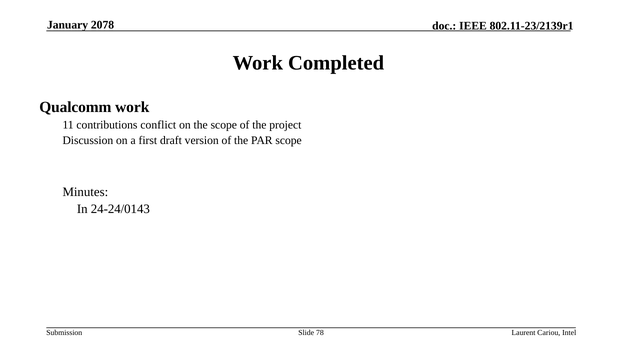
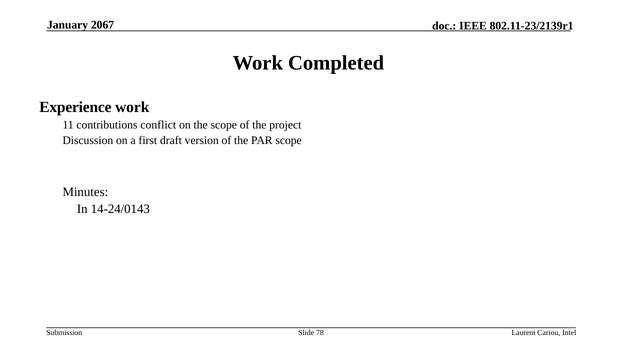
2078: 2078 -> 2067
Qualcomm: Qualcomm -> Experience
24-24/0143: 24-24/0143 -> 14-24/0143
